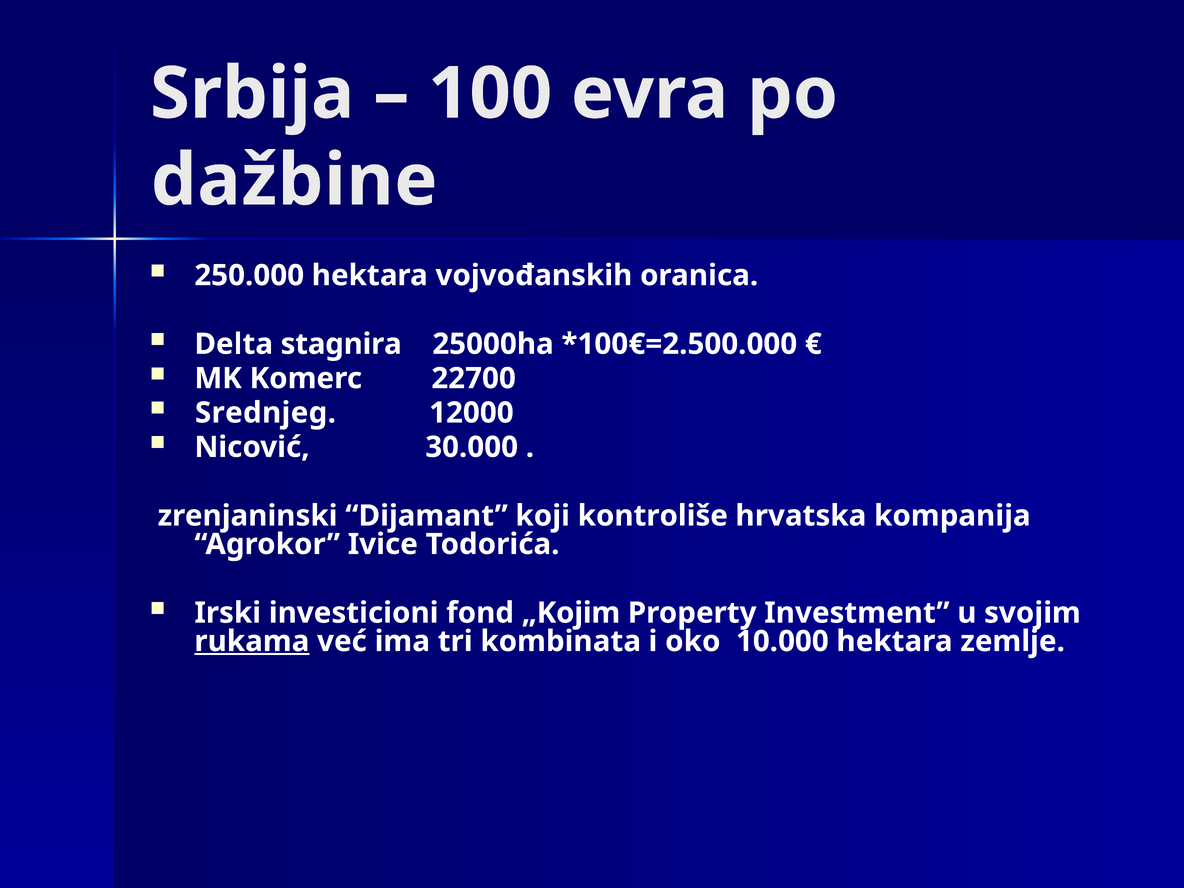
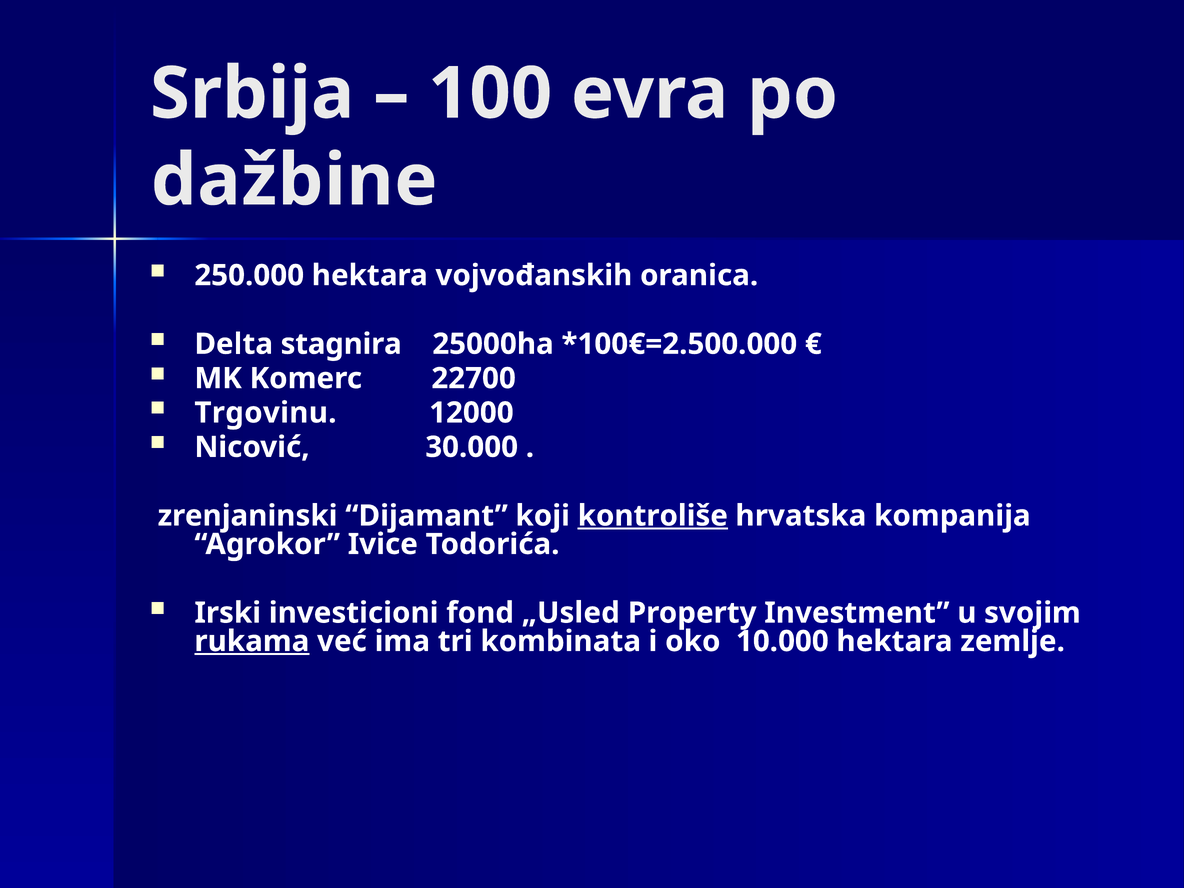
Srednjeg: Srednjeg -> Trgovinu
kontroliše underline: none -> present
„Kojim: „Kojim -> „Usled
